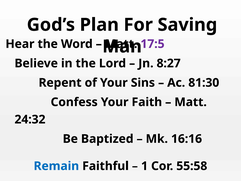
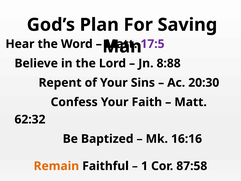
8:27: 8:27 -> 8:88
81:30: 81:30 -> 20:30
24:32: 24:32 -> 62:32
Remain colour: blue -> orange
55:58: 55:58 -> 87:58
